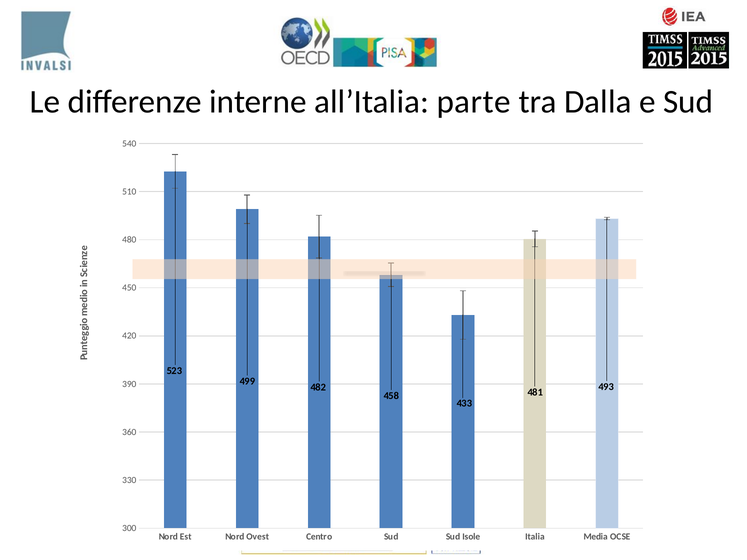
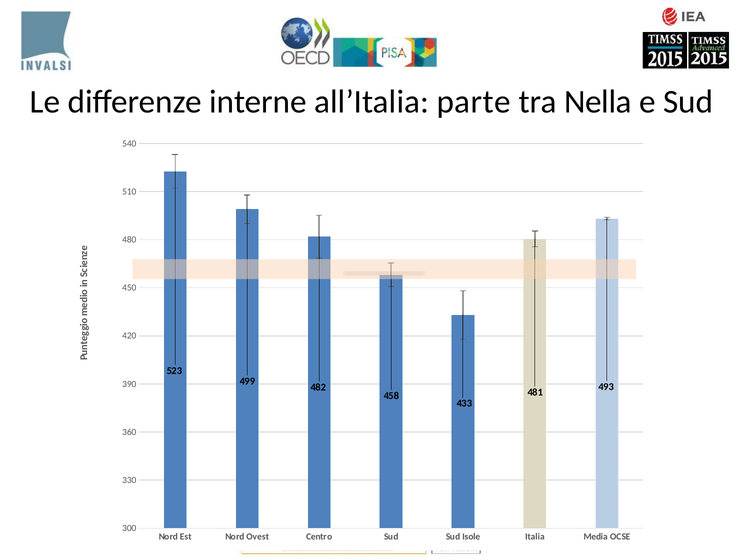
Dalla: Dalla -> Nella
